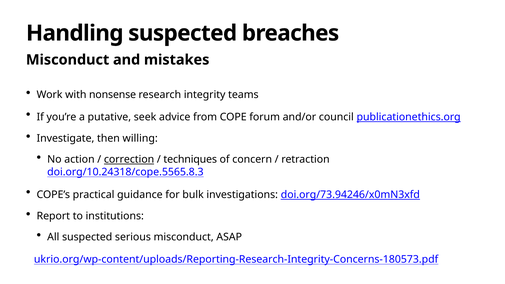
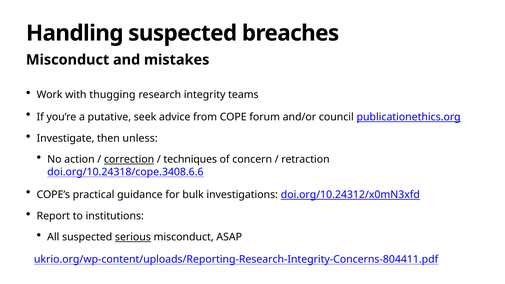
nonsense: nonsense -> thugging
willing: willing -> unless
doi.org/10.24318/cope.5565.8.3: doi.org/10.24318/cope.5565.8.3 -> doi.org/10.24318/cope.3408.6.6
doi.org/73.94246/x0mN3xfd: doi.org/73.94246/x0mN3xfd -> doi.org/10.24312/x0mN3xfd
serious underline: none -> present
ukrio.org/wp-content/uploads/Reporting-Research-Integrity-Concerns-180573.pdf: ukrio.org/wp-content/uploads/Reporting-Research-Integrity-Concerns-180573.pdf -> ukrio.org/wp-content/uploads/Reporting-Research-Integrity-Concerns-804411.pdf
